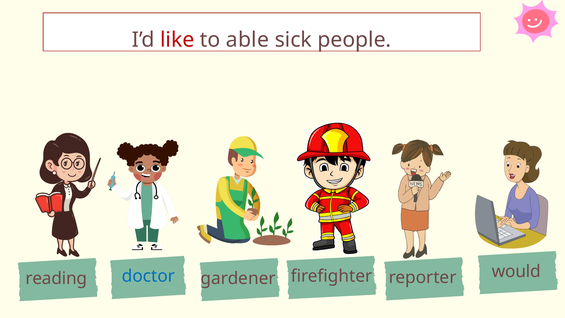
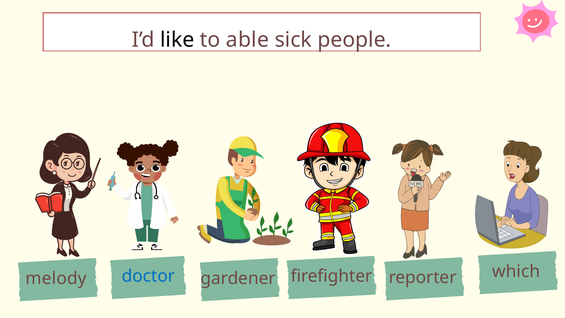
like colour: red -> black
would: would -> which
reading: reading -> melody
